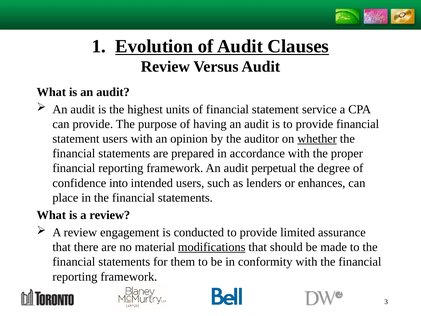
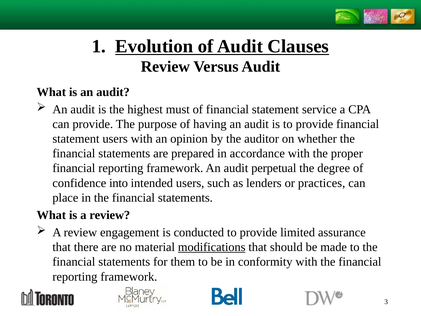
units: units -> must
whether underline: present -> none
enhances: enhances -> practices
